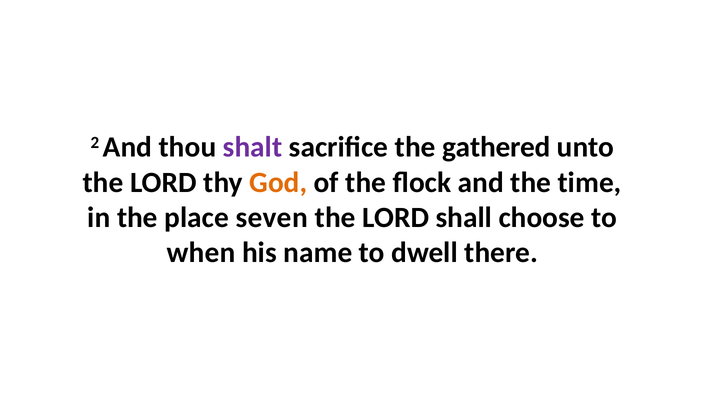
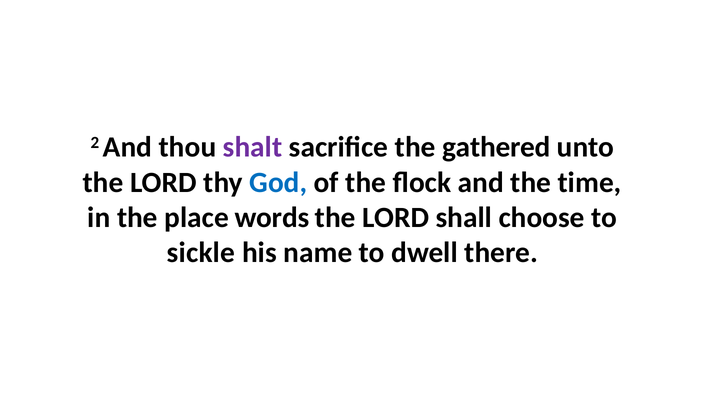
God colour: orange -> blue
seven: seven -> words
when: when -> sickle
